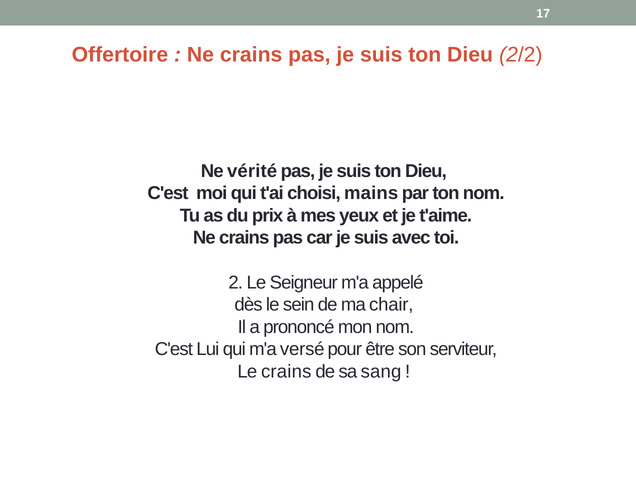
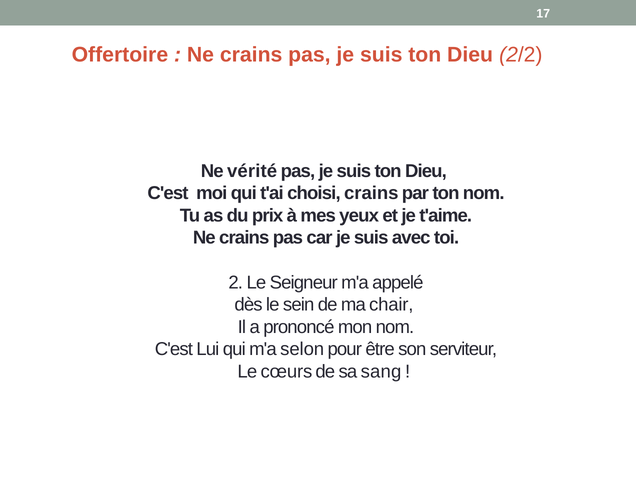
choisi mains: mains -> crains
versé: versé -> selon
Le crains: crains -> cœurs
